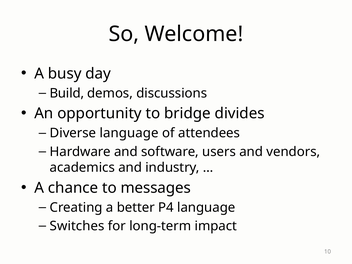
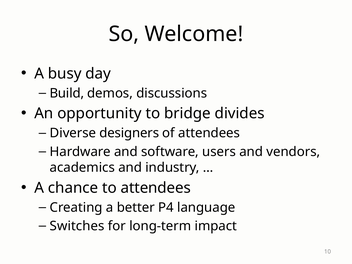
Diverse language: language -> designers
to messages: messages -> attendees
